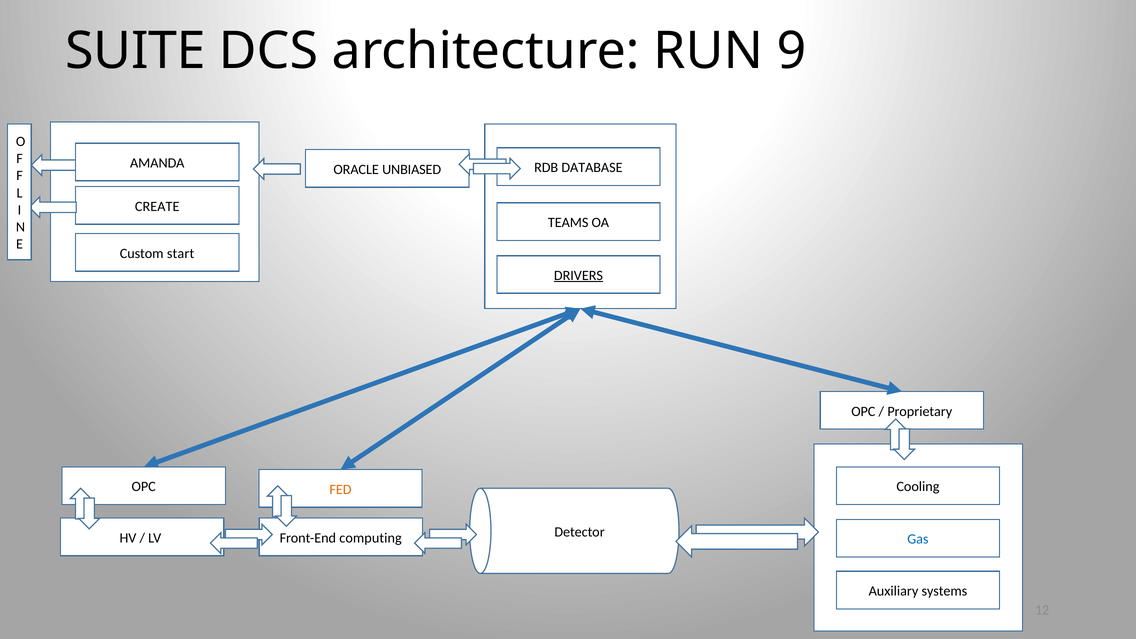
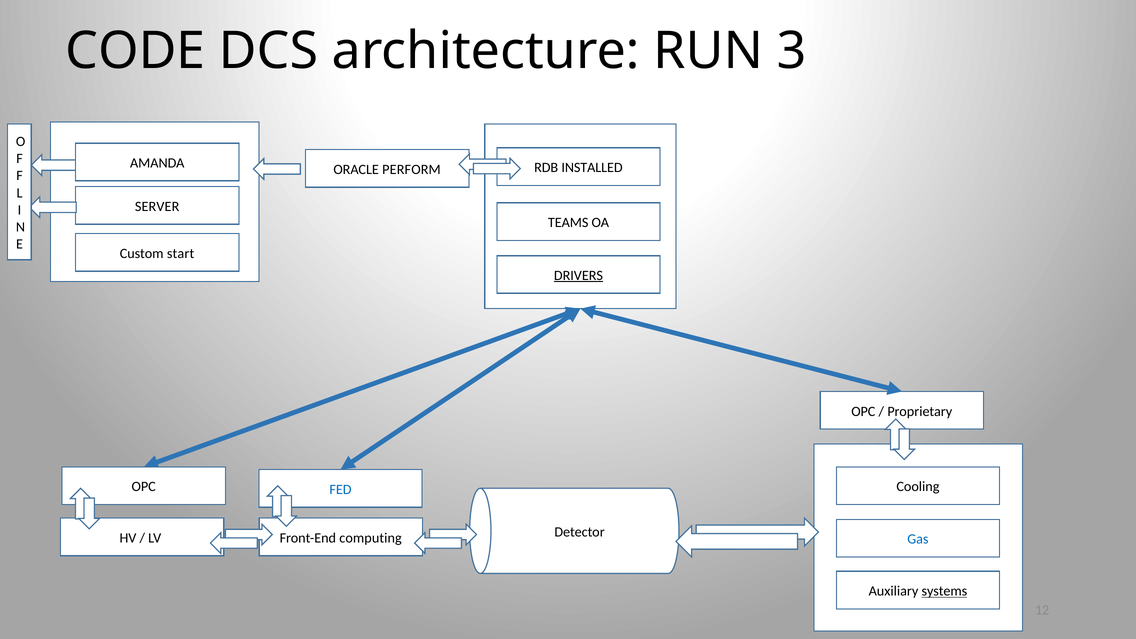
SUITE: SUITE -> CODE
9: 9 -> 3
DATABASE: DATABASE -> INSTALLED
UNBIASED: UNBIASED -> PERFORM
CREATE: CREATE -> SERVER
FED colour: orange -> blue
systems underline: none -> present
